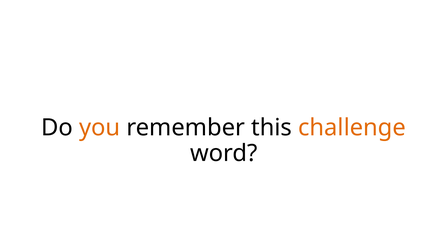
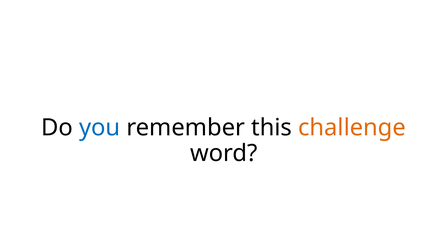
you colour: orange -> blue
